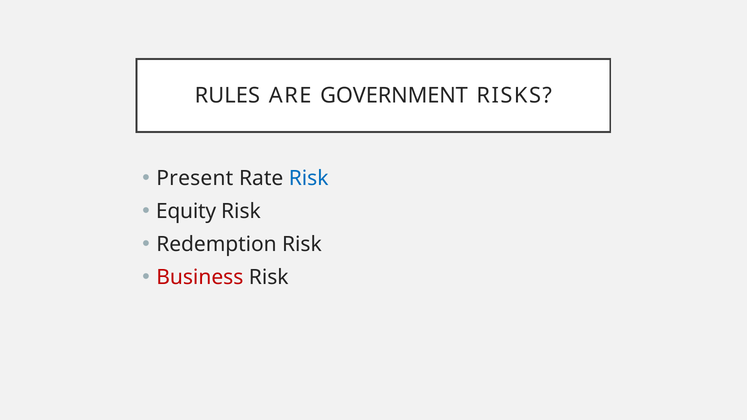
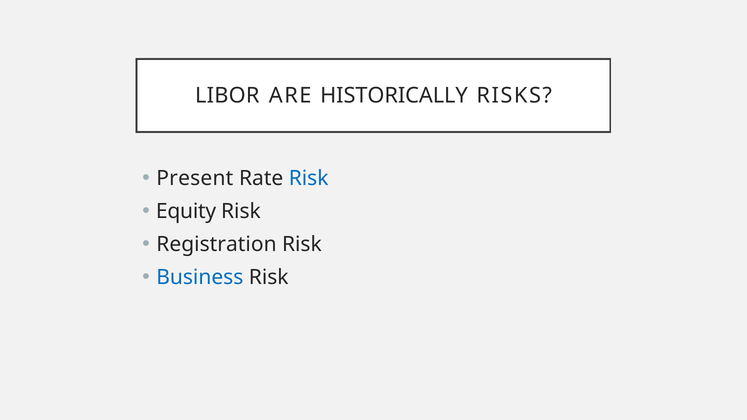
RULES: RULES -> LIBOR
GOVERNMENT: GOVERNMENT -> HISTORICALLY
Redemption: Redemption -> Registration
Business colour: red -> blue
